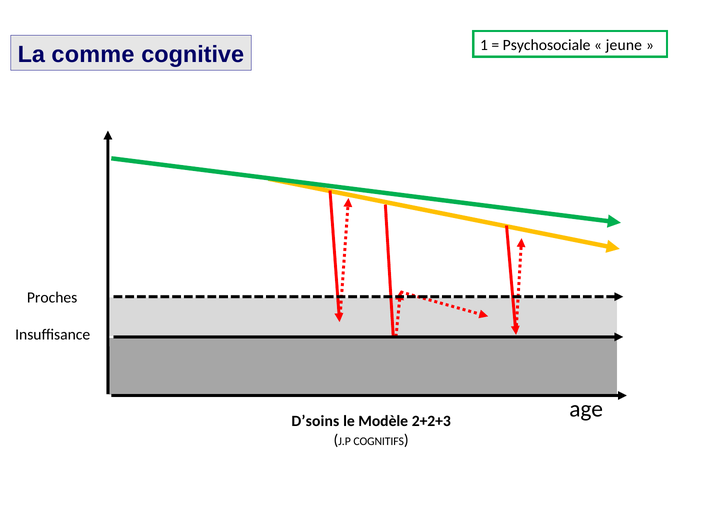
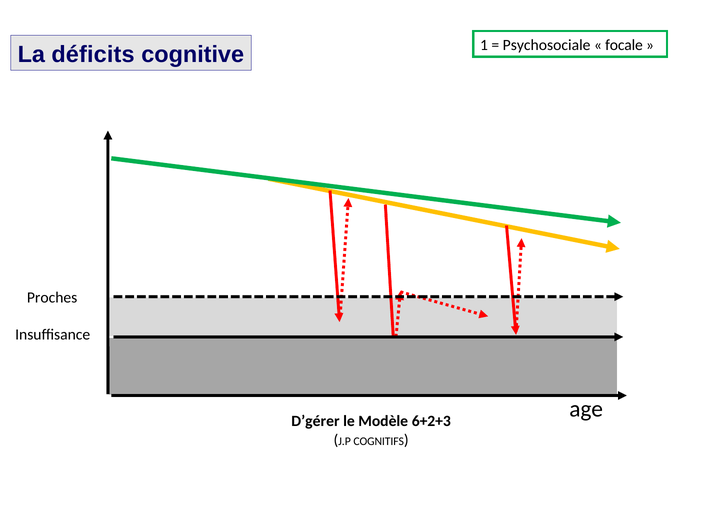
jeune: jeune -> focale
comme: comme -> déficits
D’soins: D’soins -> D’gérer
2+2+3: 2+2+3 -> 6+2+3
